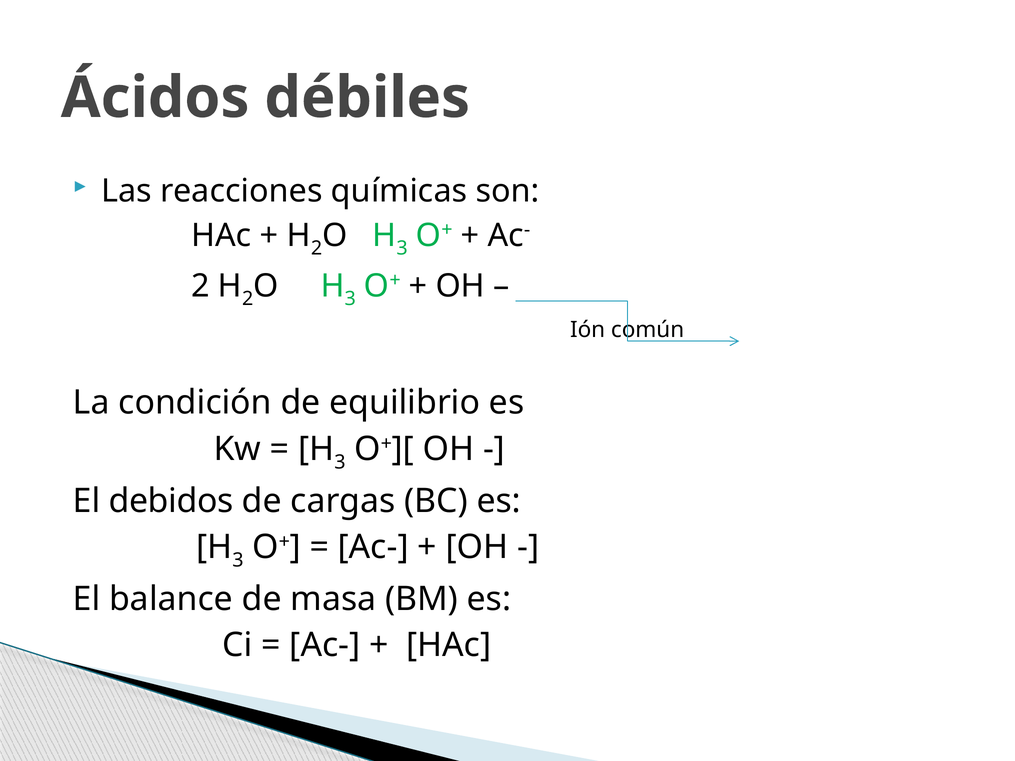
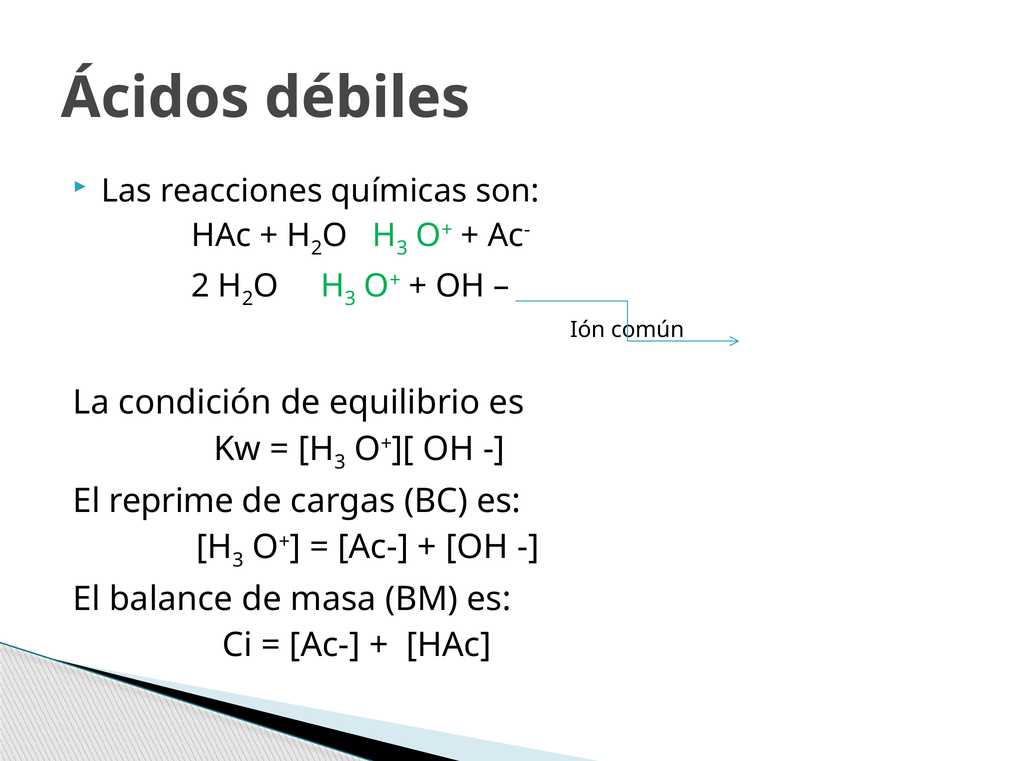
debidos: debidos -> reprime
